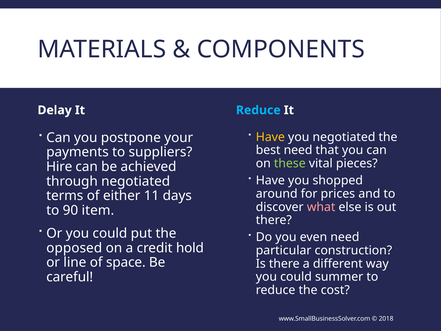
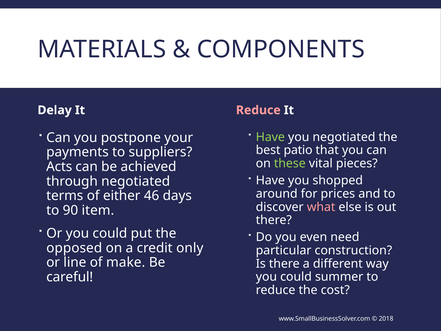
Reduce at (258, 110) colour: light blue -> pink
Have at (270, 137) colour: yellow -> light green
best need: need -> patio
Hire: Hire -> Acts
11: 11 -> 46
hold: hold -> only
space: space -> make
